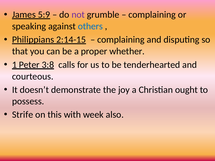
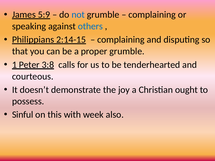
not colour: purple -> blue
proper whether: whether -> grumble
Strife: Strife -> Sinful
